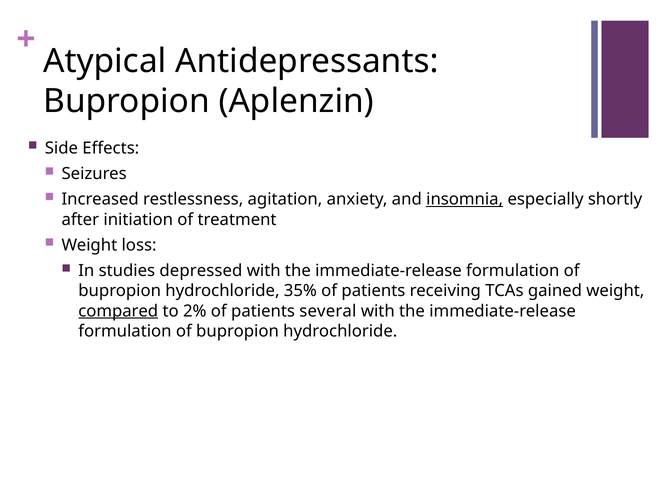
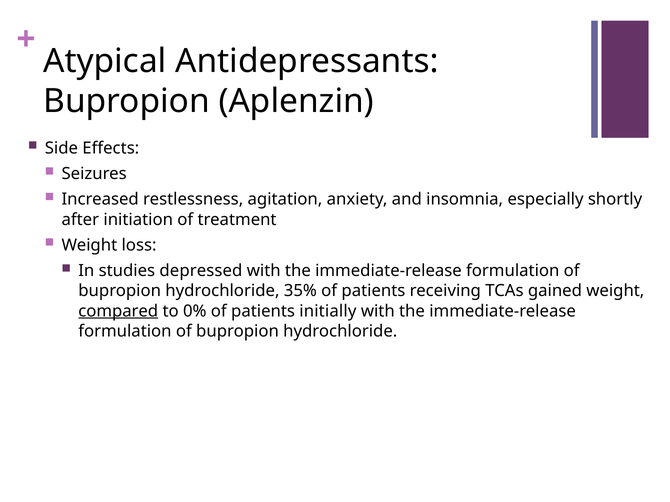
insomnia underline: present -> none
2%: 2% -> 0%
several: several -> initially
